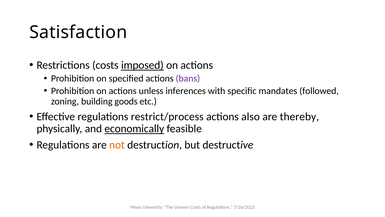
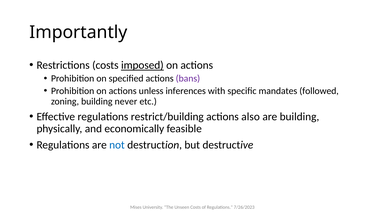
Satisfaction: Satisfaction -> Importantly
goods: goods -> never
restrict/process: restrict/process -> restrict/building
are thereby: thereby -> building
economically underline: present -> none
not colour: orange -> blue
